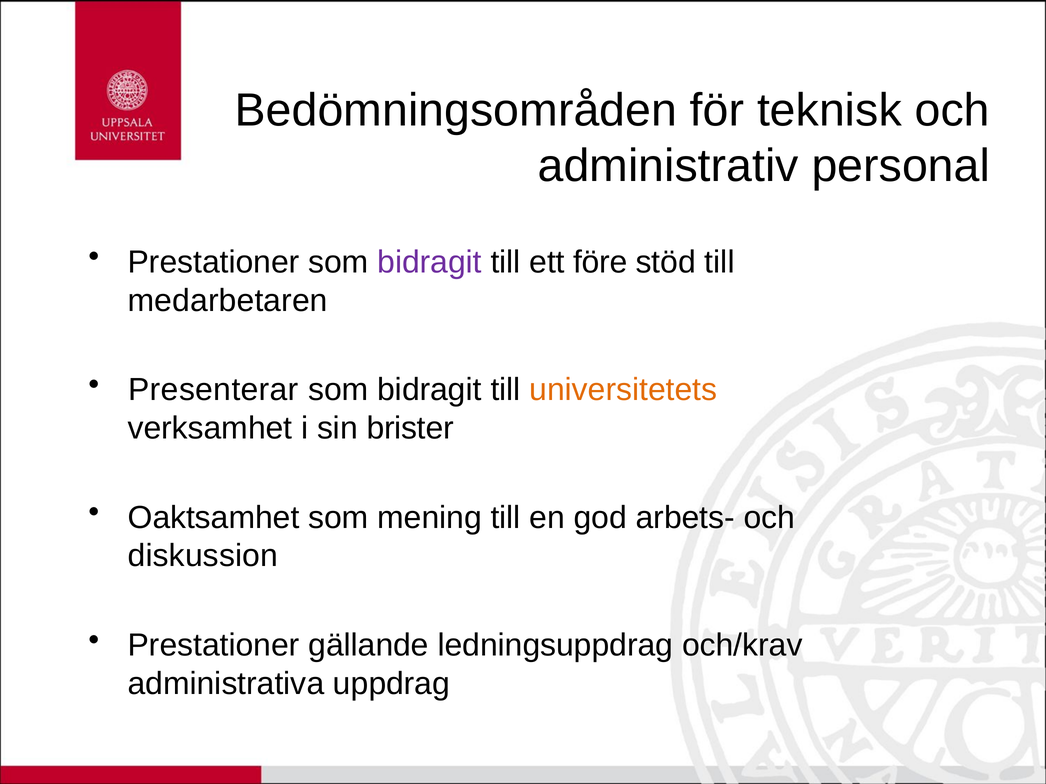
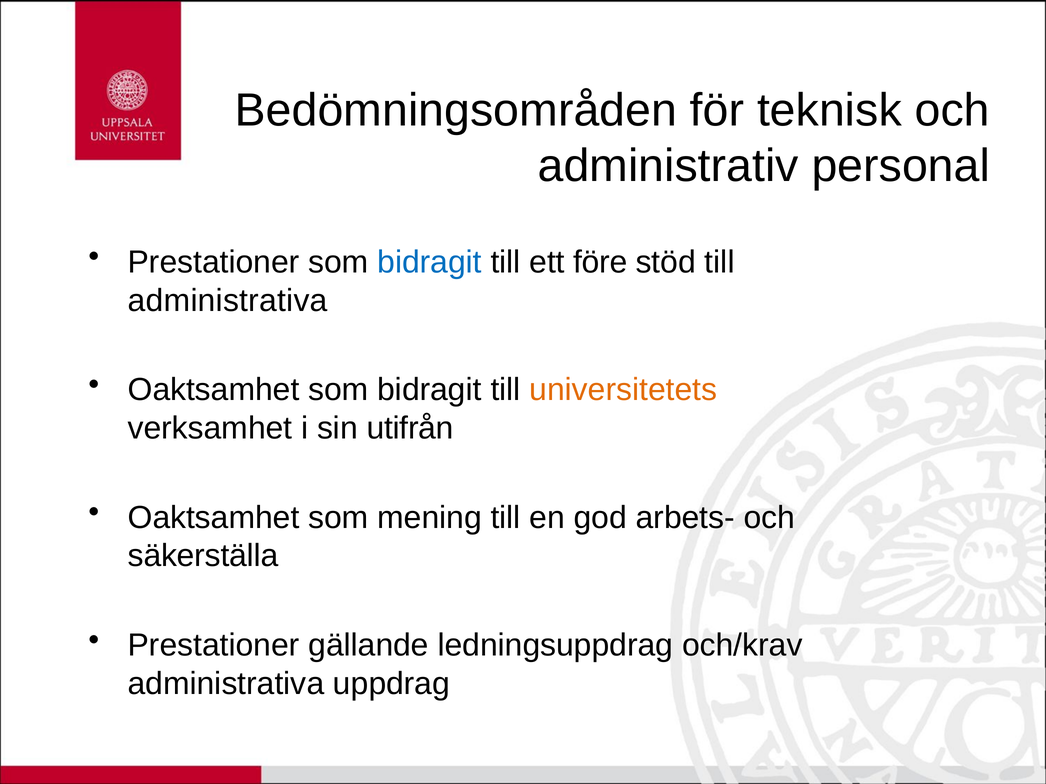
bidragit at (430, 262) colour: purple -> blue
medarbetaren at (228, 301): medarbetaren -> administrativa
Presenterar at (213, 390): Presenterar -> Oaktsamhet
brister: brister -> utifrån
diskussion: diskussion -> säkerställa
